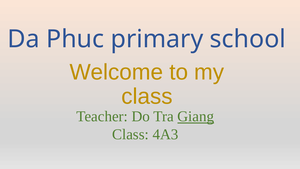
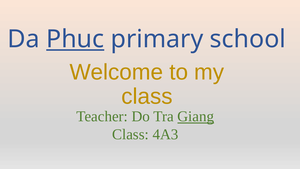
Phuc underline: none -> present
